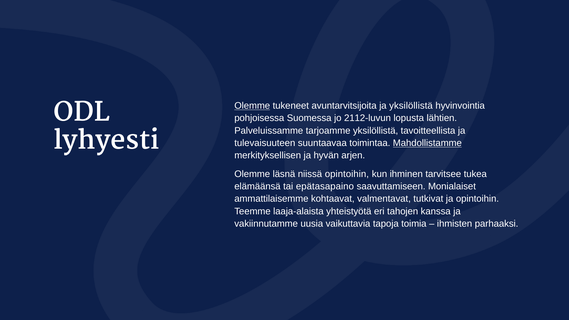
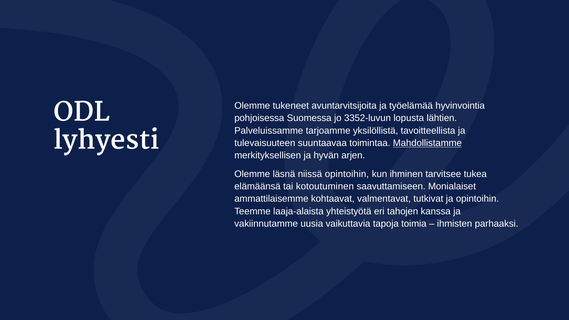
Olemme at (252, 106) underline: present -> none
ja yksilöllistä: yksilöllistä -> työelämää
2112-luvun: 2112-luvun -> 3352-luvun
epätasapaino: epätasapaino -> kotoutuminen
